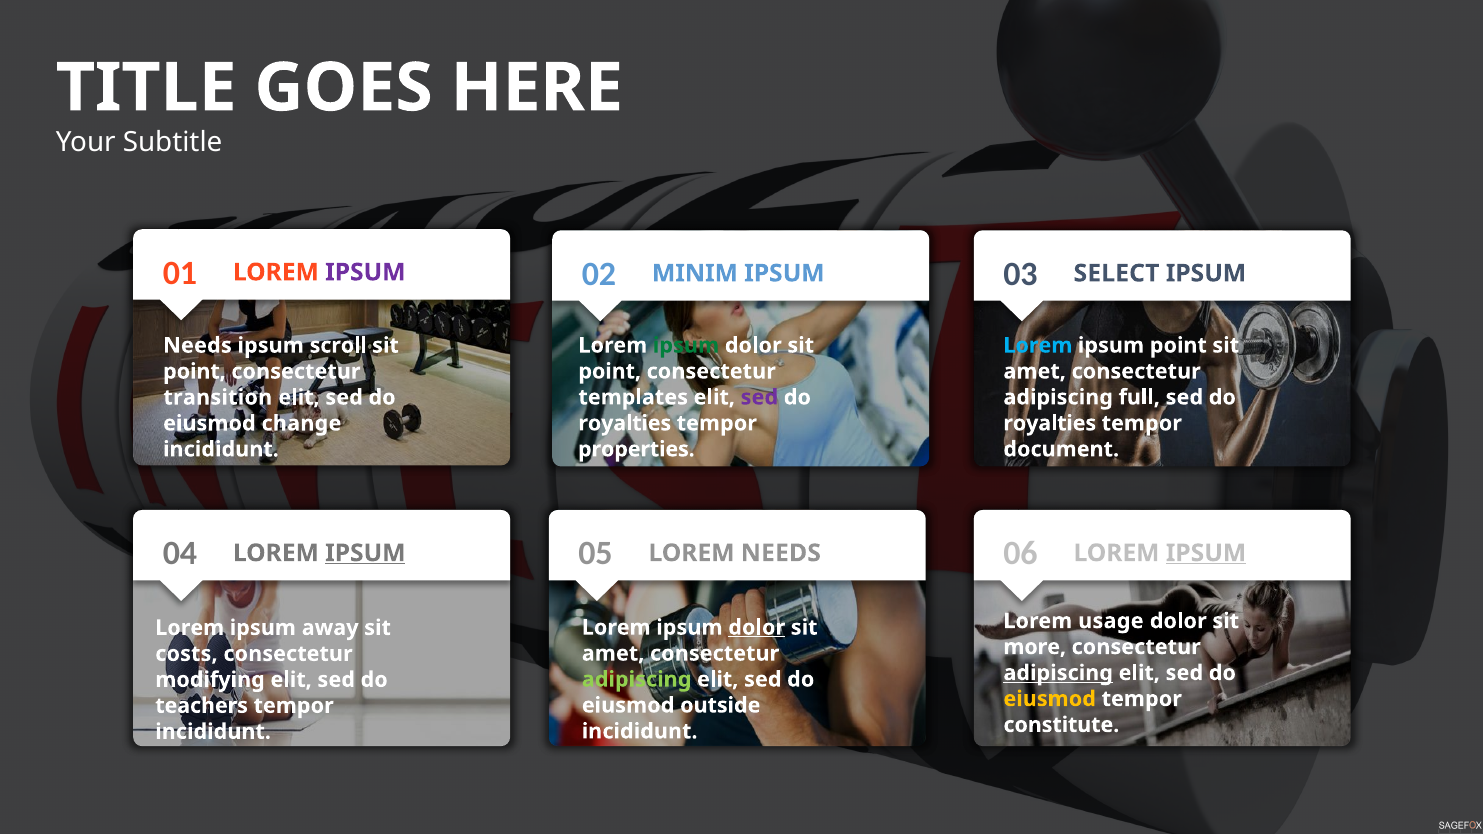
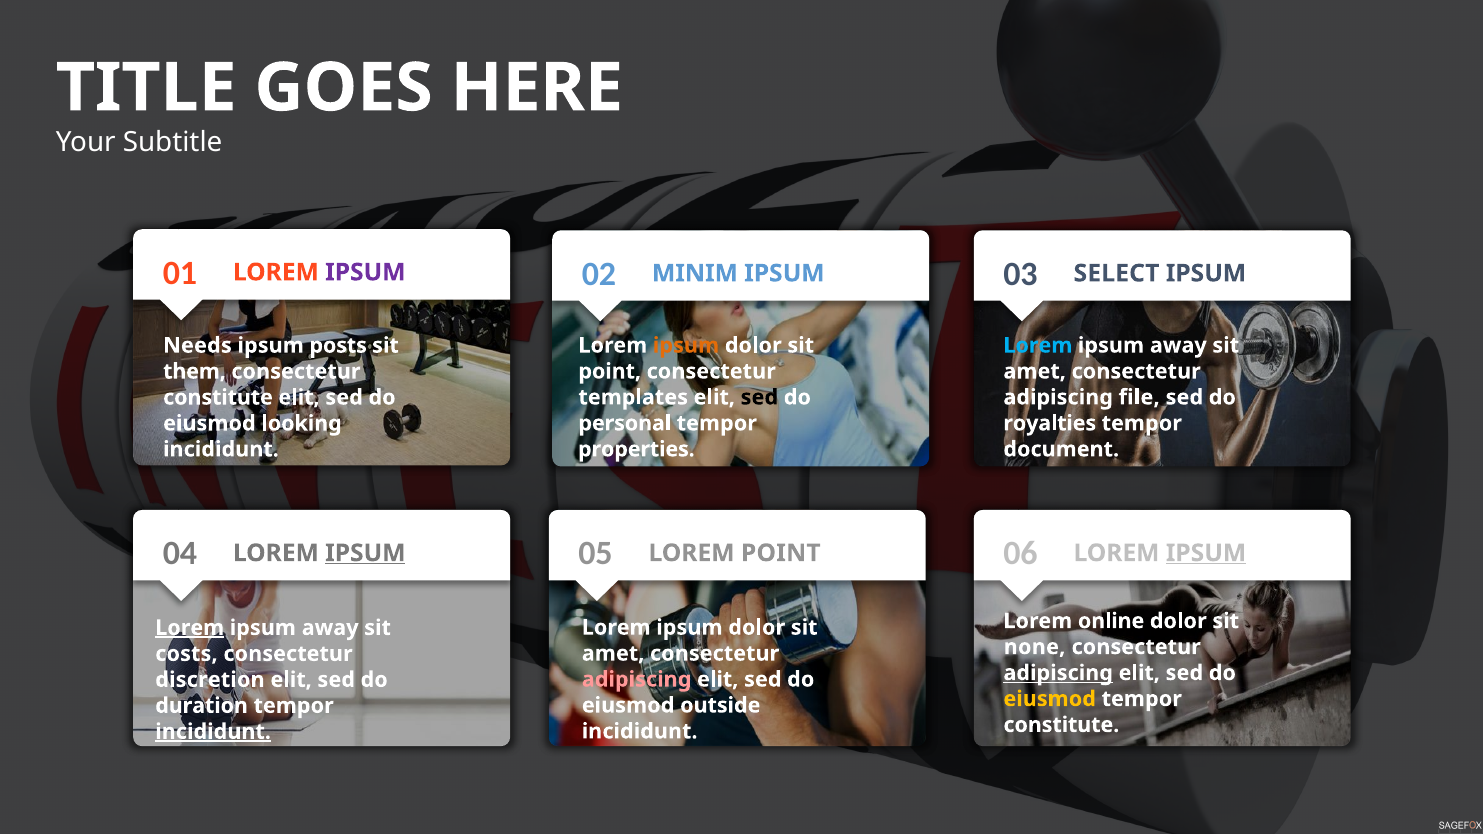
scroll: scroll -> posts
ipsum at (686, 345) colour: green -> orange
point at (1178, 345): point -> away
point at (194, 372): point -> them
sed at (759, 397) colour: purple -> black
full: full -> file
transition at (218, 398): transition -> constitute
royalties at (625, 423): royalties -> personal
change: change -> looking
LOREM NEEDS: NEEDS -> POINT
usage: usage -> online
dolor at (757, 628) underline: present -> none
Lorem at (190, 628) underline: none -> present
more: more -> none
adipiscing at (637, 680) colour: light green -> pink
modifying: modifying -> discretion
teachers: teachers -> duration
incididunt at (213, 732) underline: none -> present
